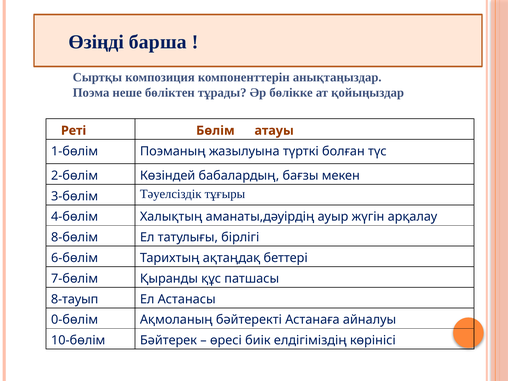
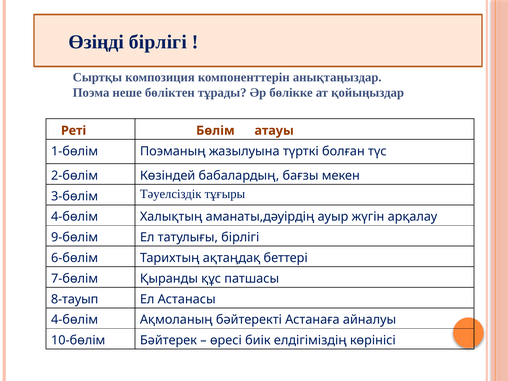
Өзіңді барша: барша -> бірлігі
8-бөлім: 8-бөлім -> 9-бөлім
0-бөлім at (75, 320): 0-бөлім -> 4-бөлім
